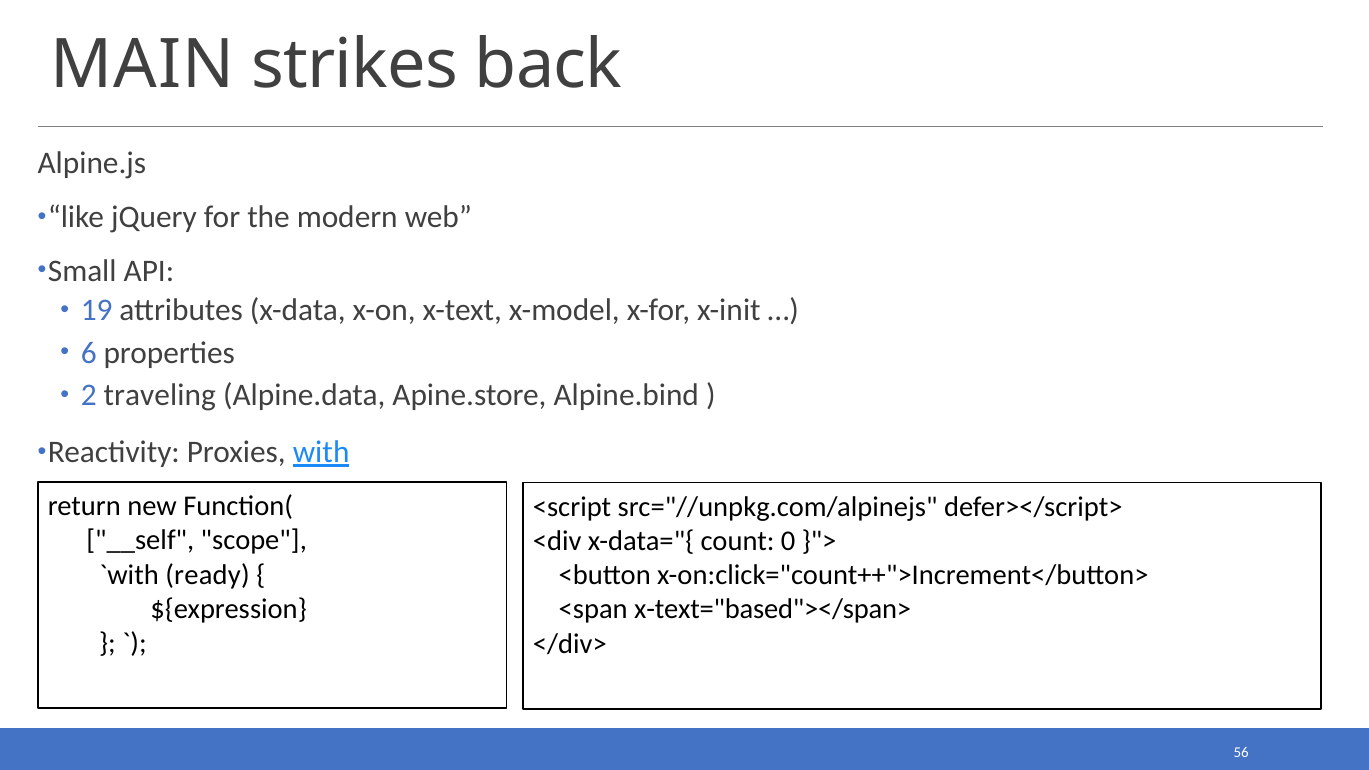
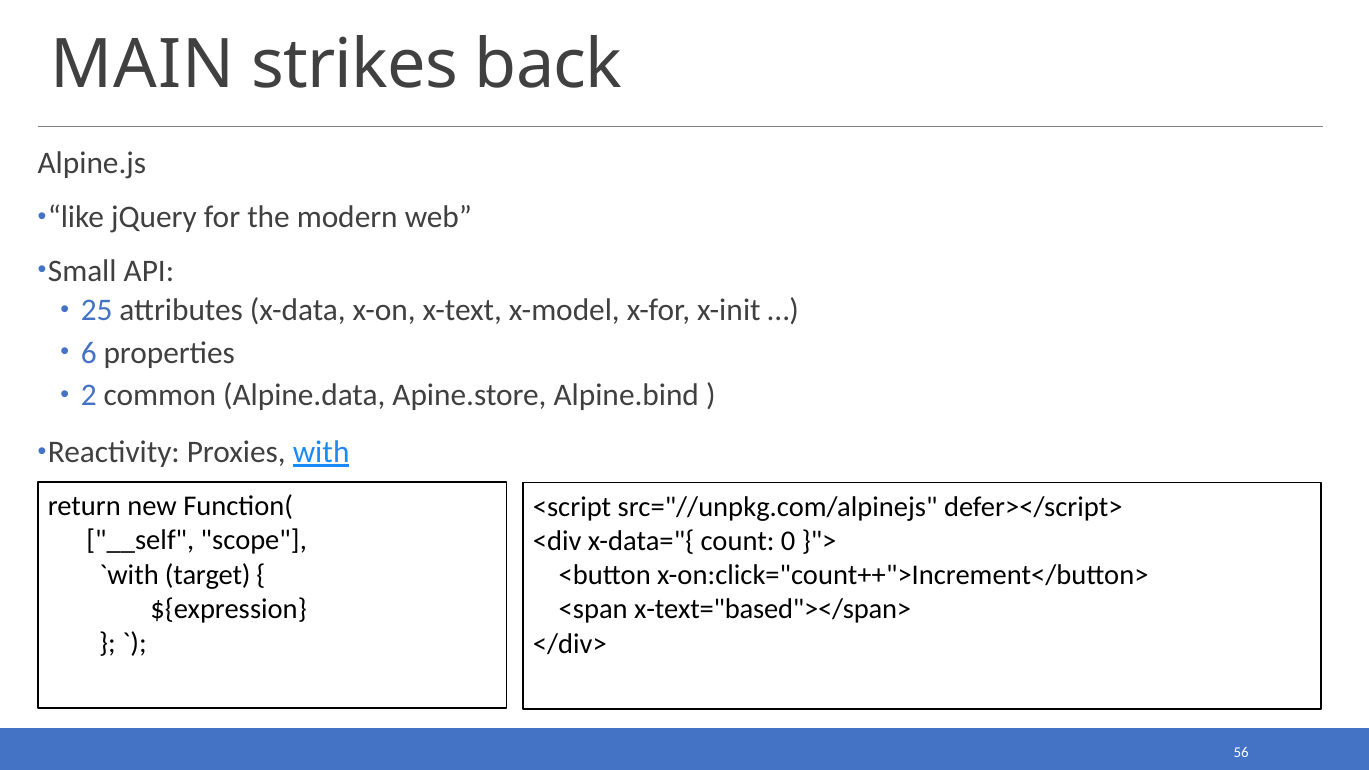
19: 19 -> 25
traveling: traveling -> common
ready: ready -> target
